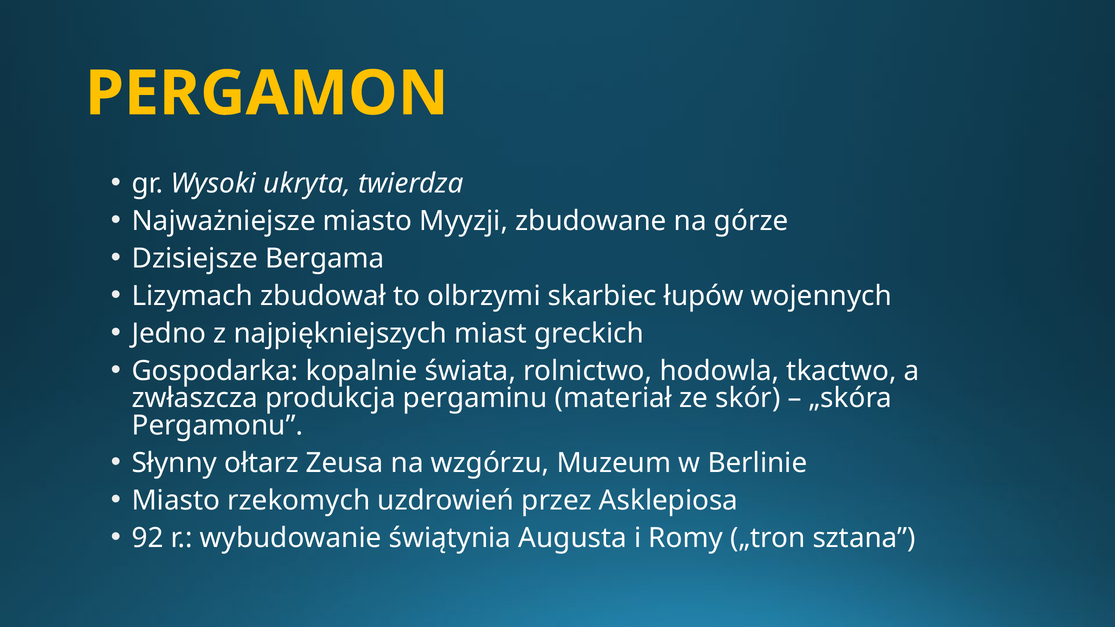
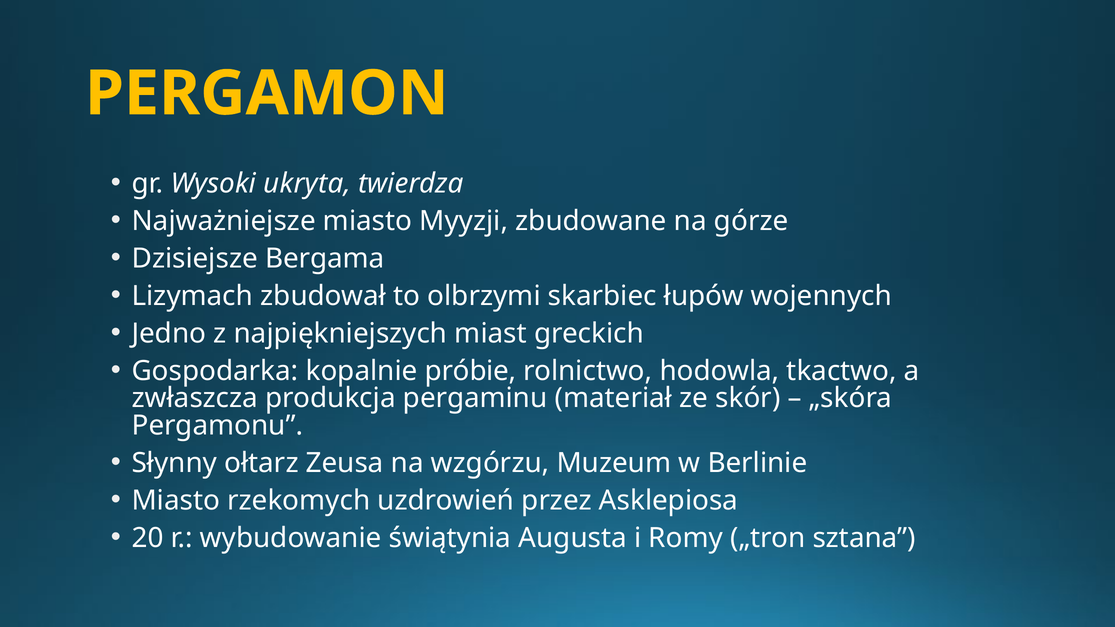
świata: świata -> próbie
92: 92 -> 20
